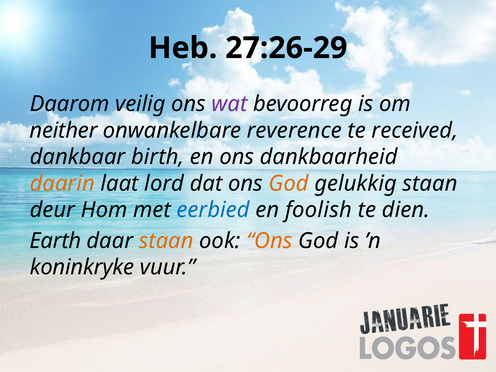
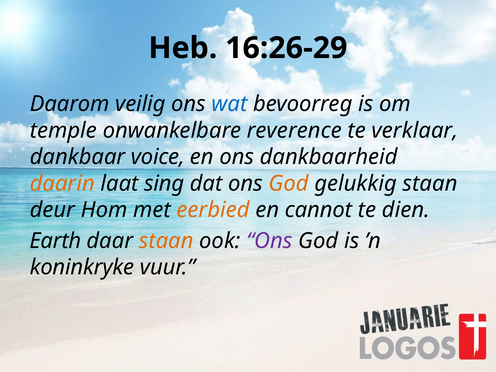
27:26-29: 27:26-29 -> 16:26-29
wat colour: purple -> blue
neither: neither -> temple
received: received -> verklaar
birth: birth -> voice
lord: lord -> sing
eerbied colour: blue -> orange
foolish: foolish -> cannot
Ons at (269, 241) colour: orange -> purple
